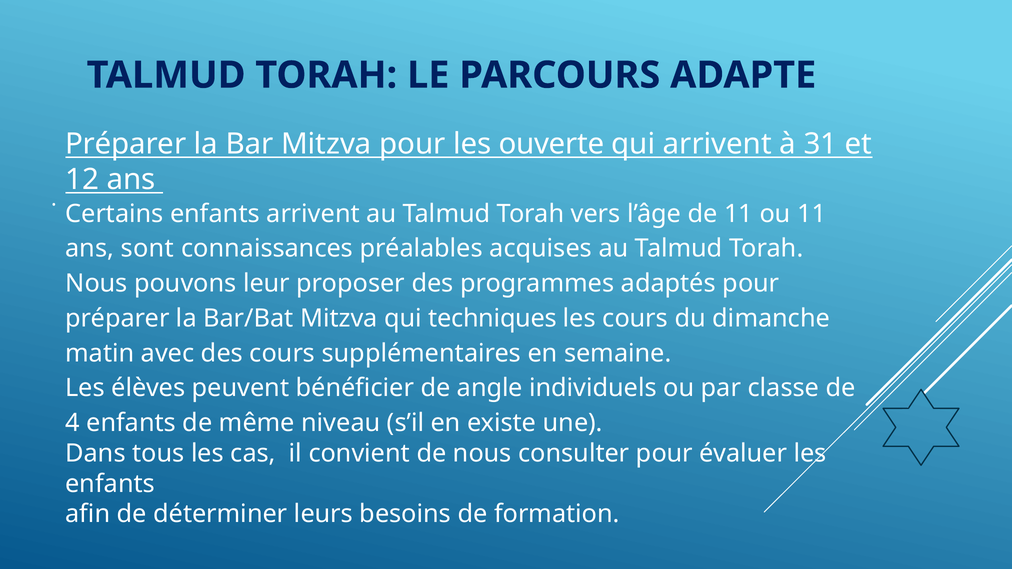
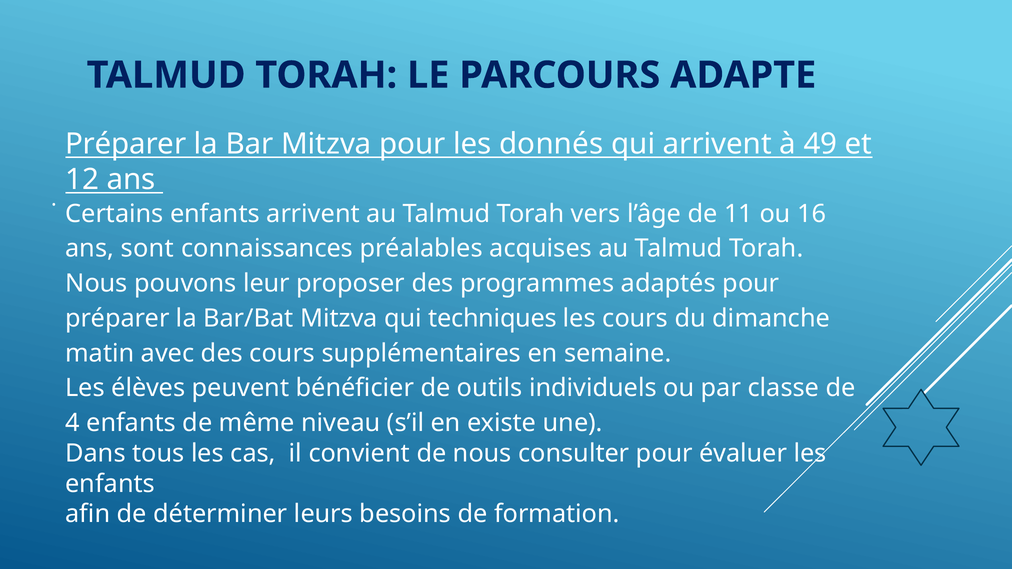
ouverte: ouverte -> donnés
31: 31 -> 49
ou 11: 11 -> 16
angle: angle -> outils
